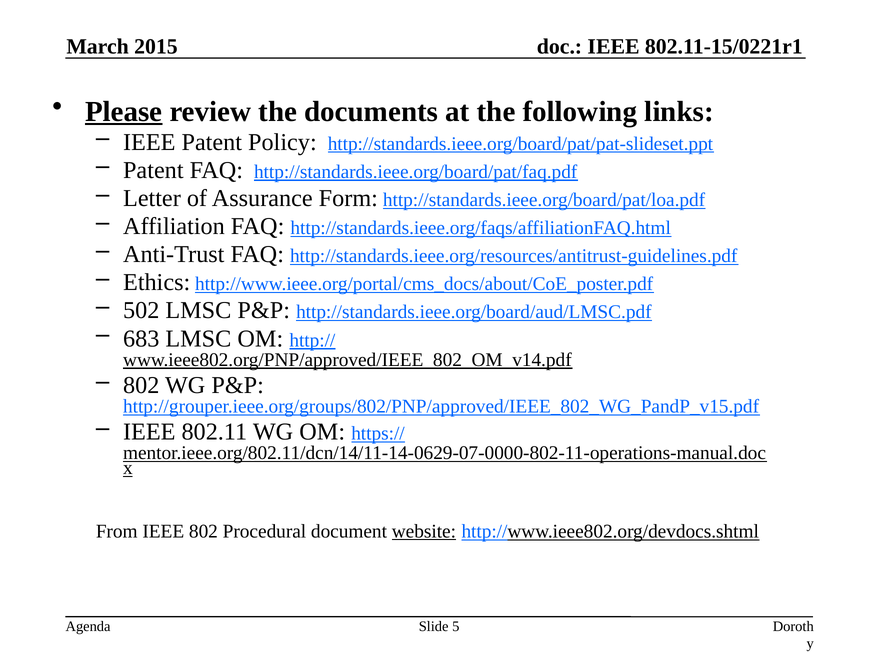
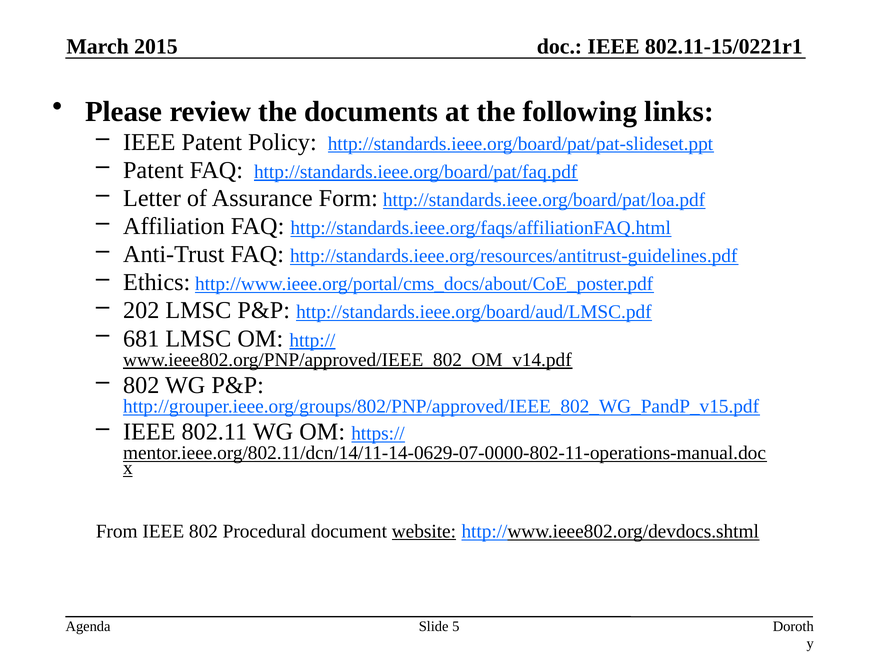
Please underline: present -> none
502: 502 -> 202
683: 683 -> 681
